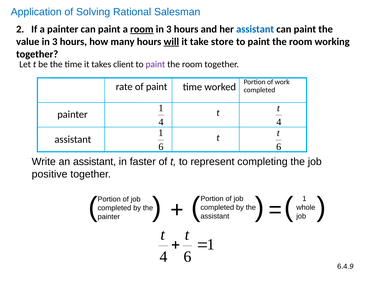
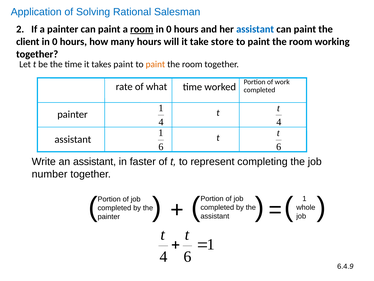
3 at (169, 29): 3 -> 0
value: value -> client
3 at (55, 42): 3 -> 0
will underline: present -> none
takes client: client -> paint
paint at (155, 64) colour: purple -> orange
of paint: paint -> what
positive: positive -> number
